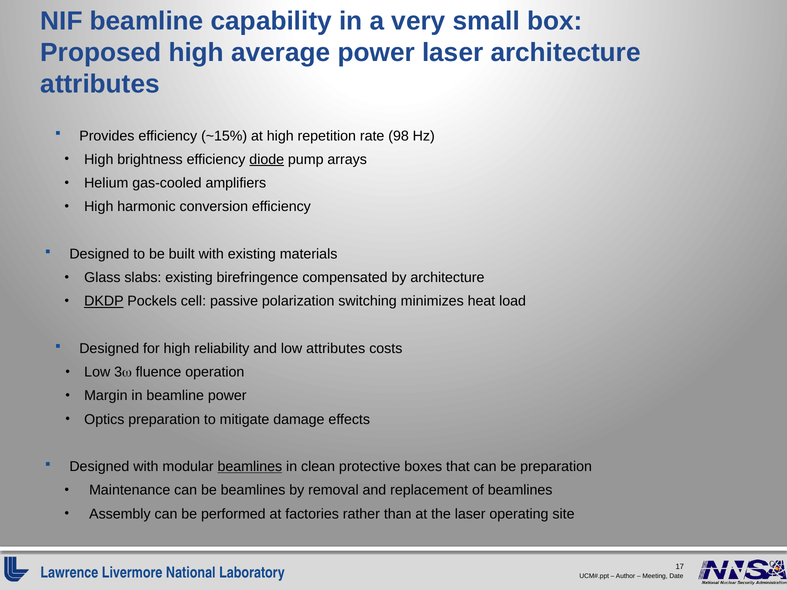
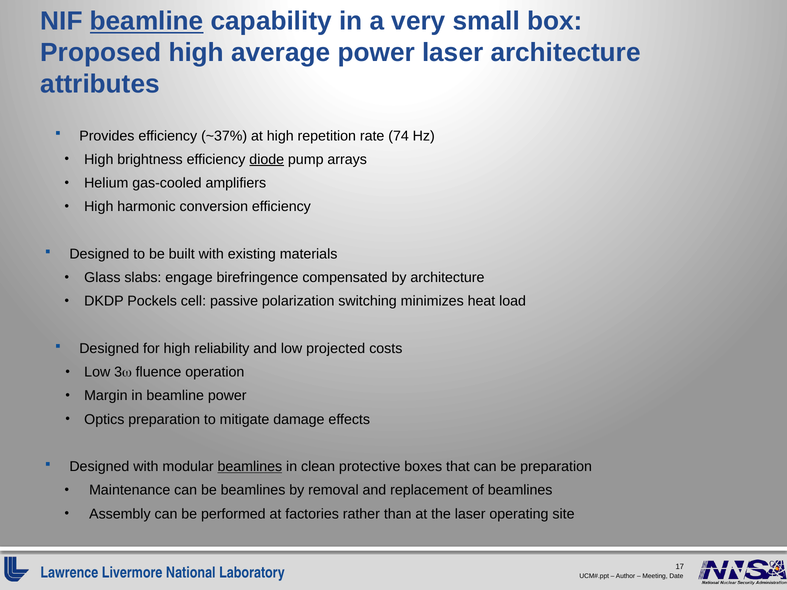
beamline at (147, 21) underline: none -> present
~15%: ~15% -> ~37%
98: 98 -> 74
slabs existing: existing -> engage
DKDP underline: present -> none
low attributes: attributes -> projected
